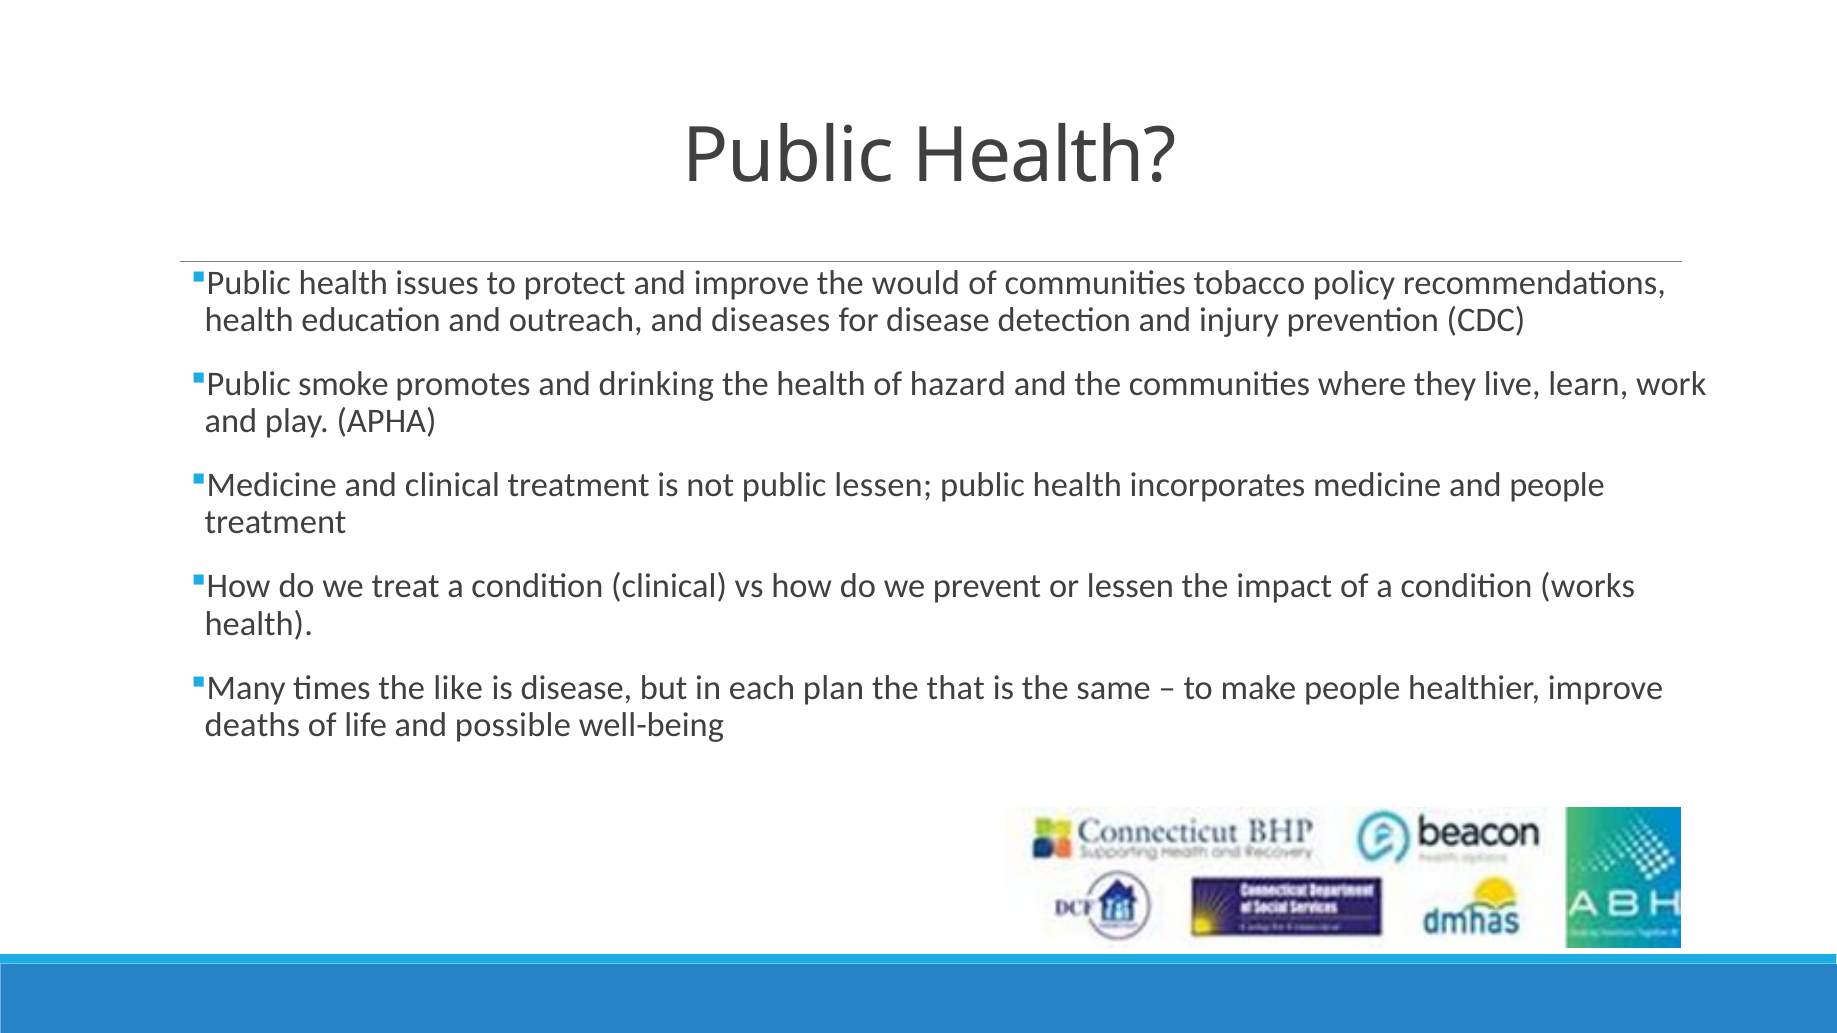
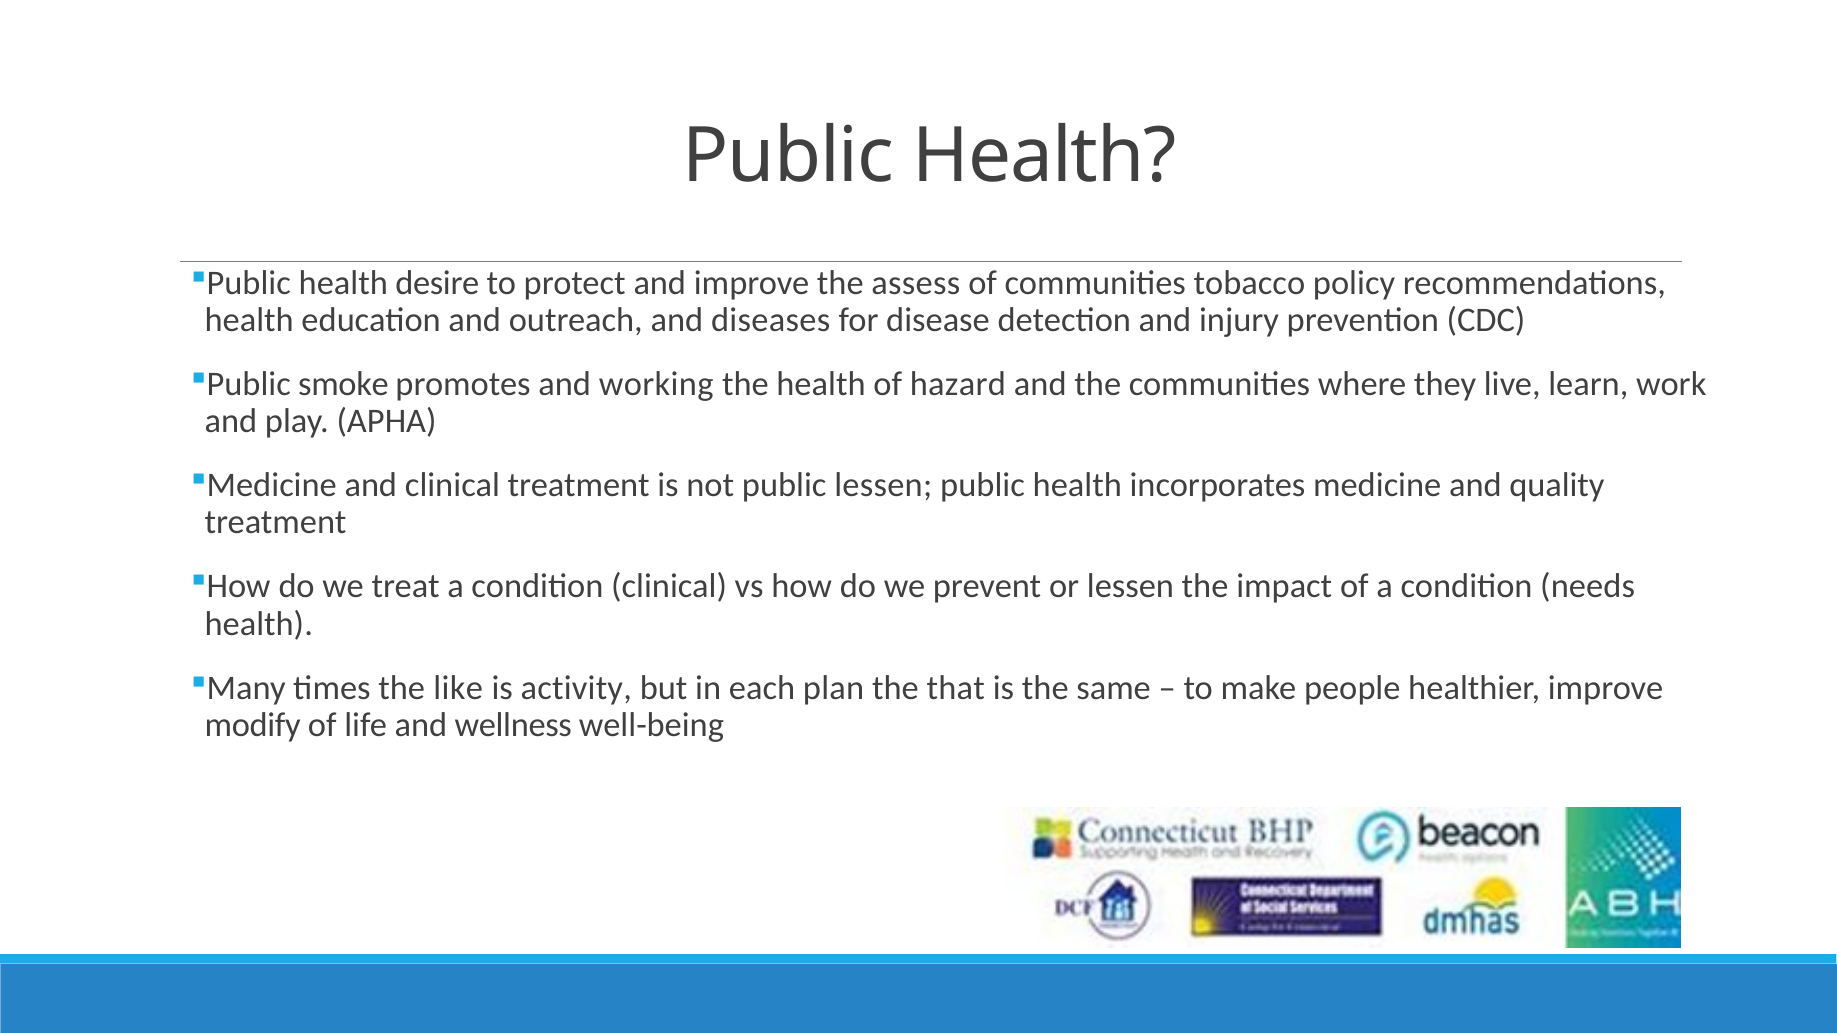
issues: issues -> desire
would: would -> assess
drinking: drinking -> working
and people: people -> quality
works: works -> needs
is disease: disease -> activity
deaths: deaths -> modify
possible: possible -> wellness
